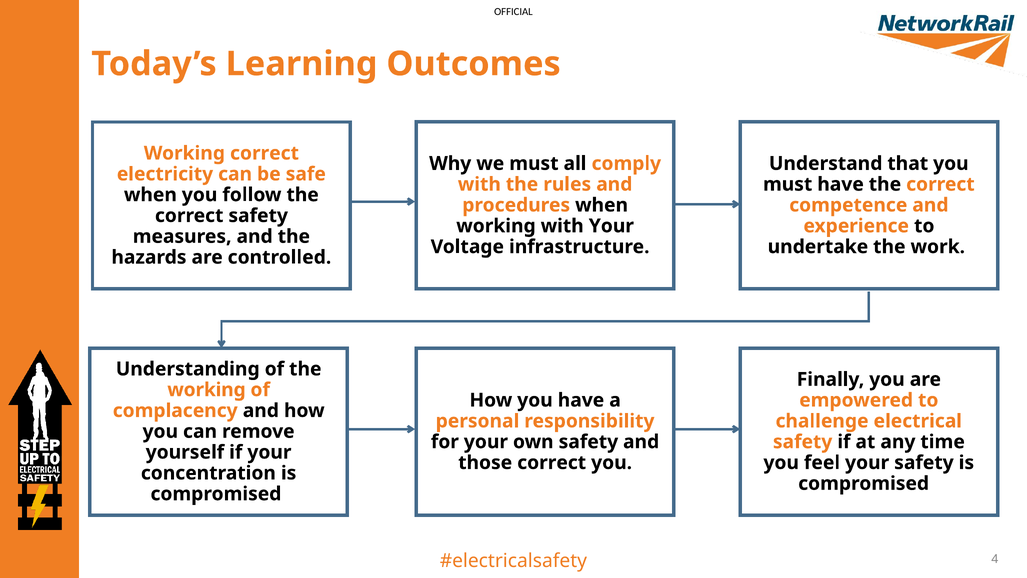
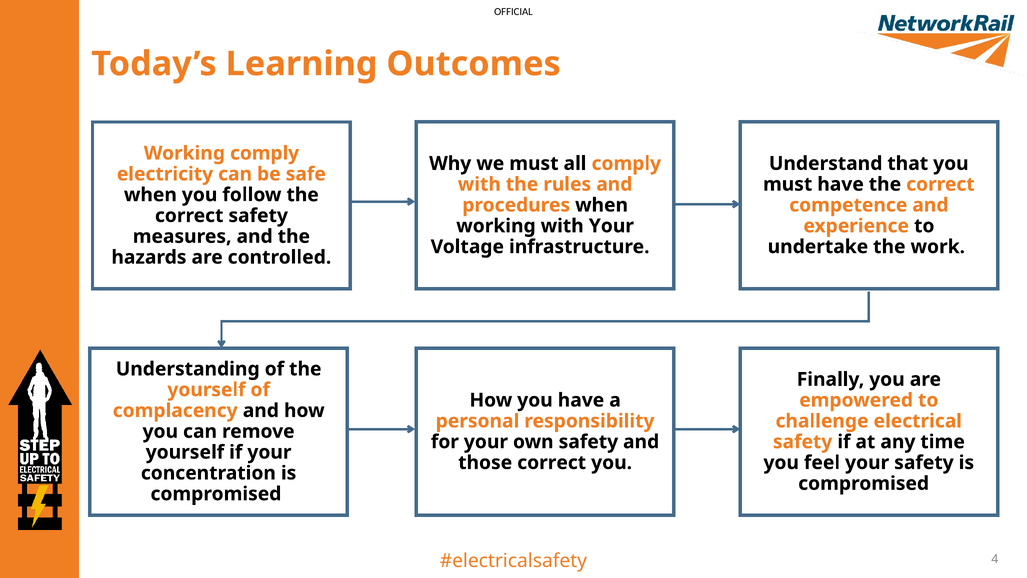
Working correct: correct -> comply
working at (207, 390): working -> yourself
